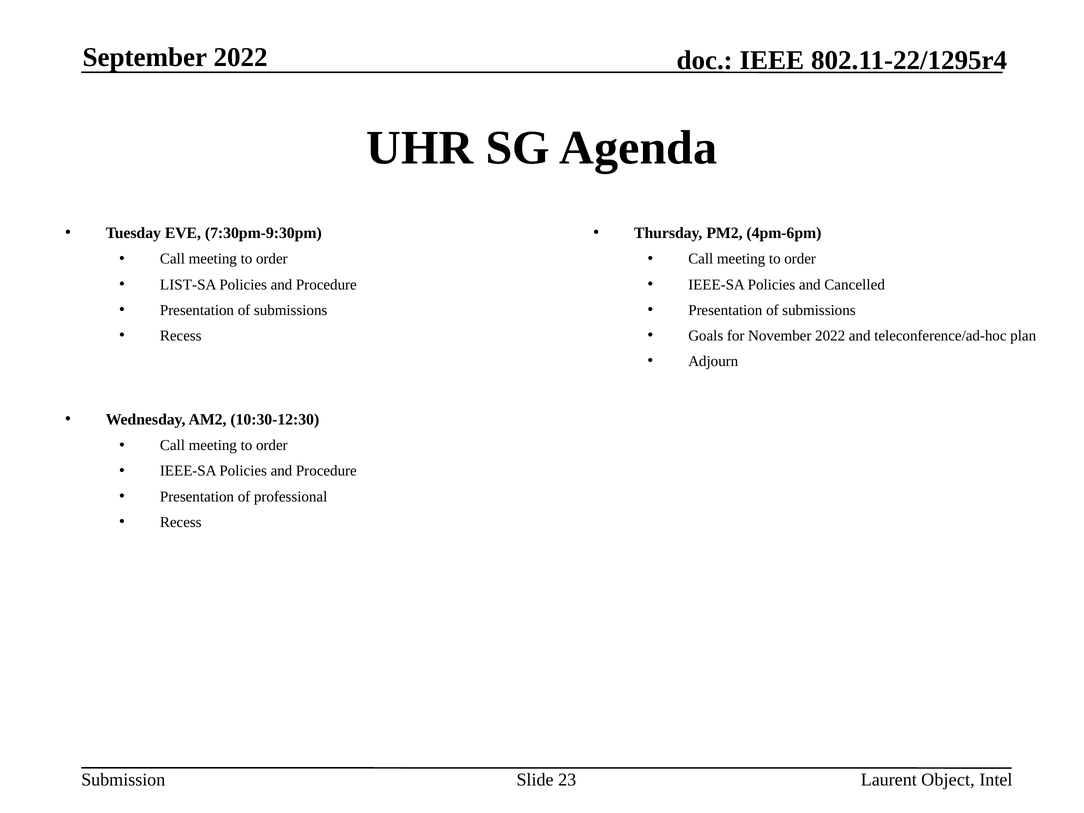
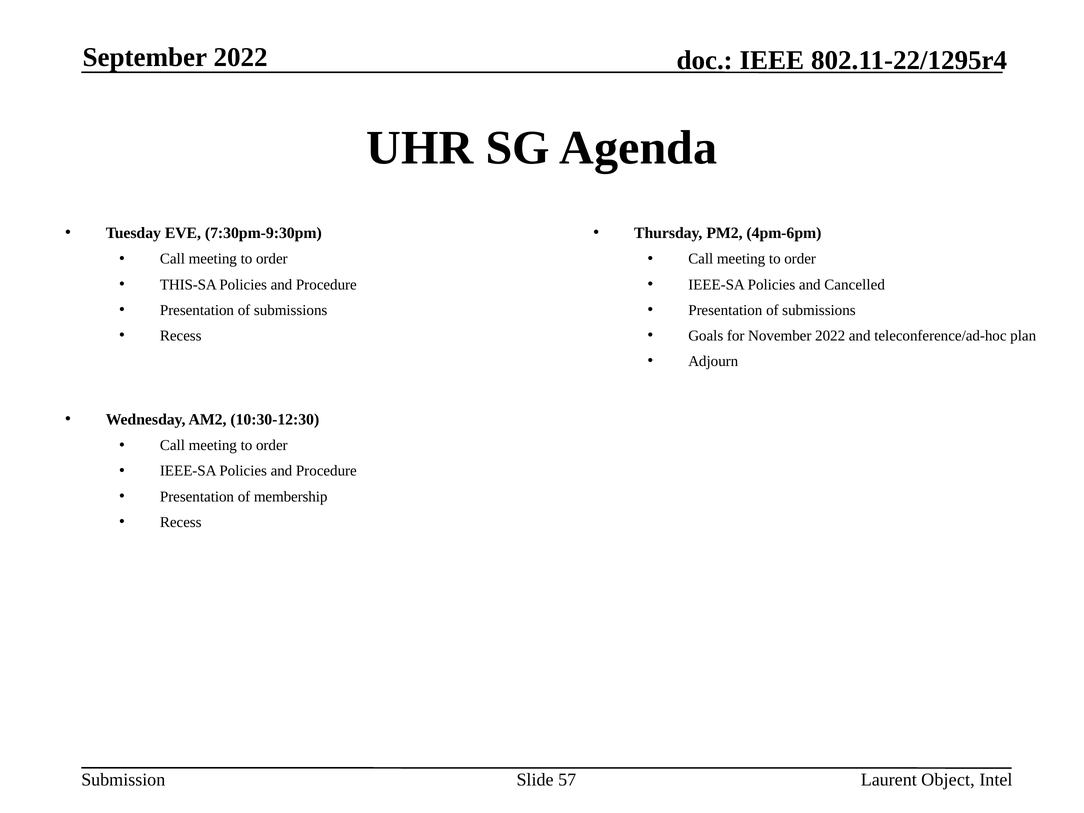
LIST-SA: LIST-SA -> THIS-SA
professional: professional -> membership
23: 23 -> 57
